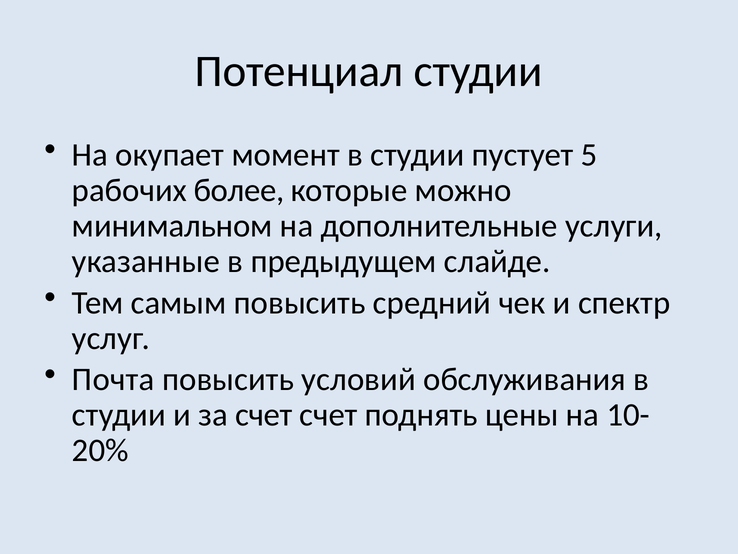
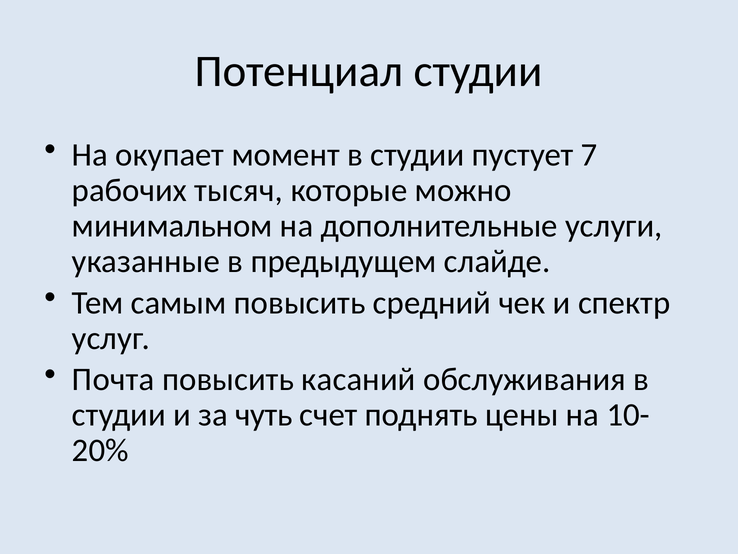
5: 5 -> 7
более: более -> тысяч
условий: условий -> касаний
за счет: счет -> чуть
